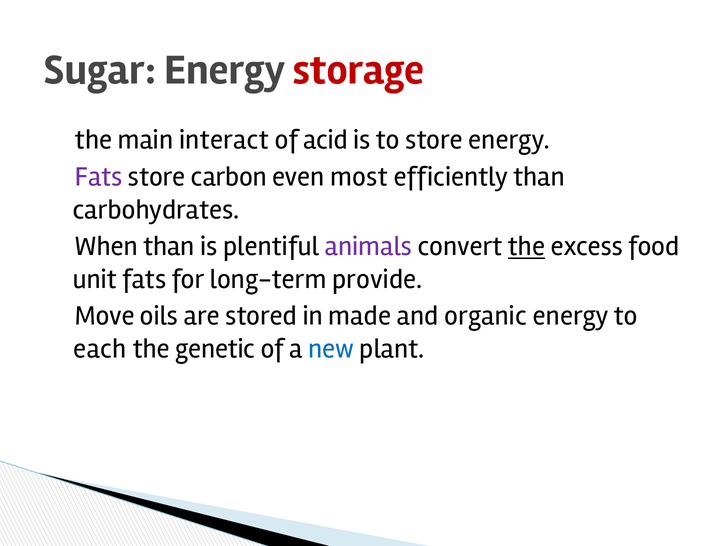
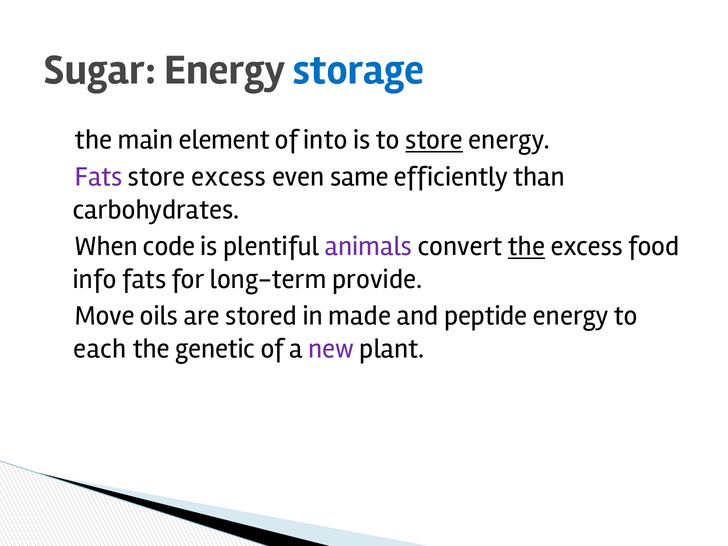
storage colour: red -> blue
interact: interact -> element
acid: acid -> into
store at (434, 140) underline: none -> present
store carbon: carbon -> excess
most: most -> same
When than: than -> code
unit: unit -> info
organic: organic -> peptide
new colour: blue -> purple
